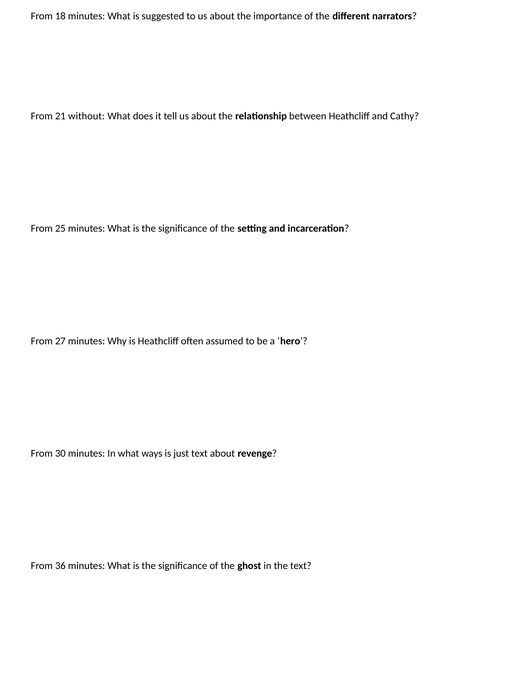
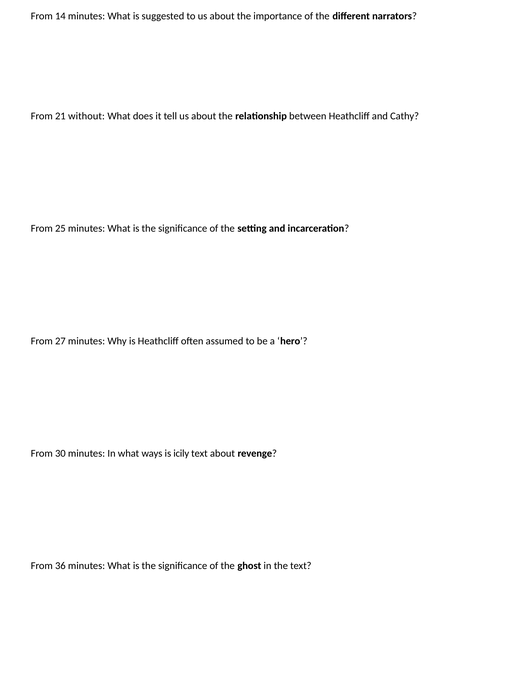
18: 18 -> 14
just: just -> icily
